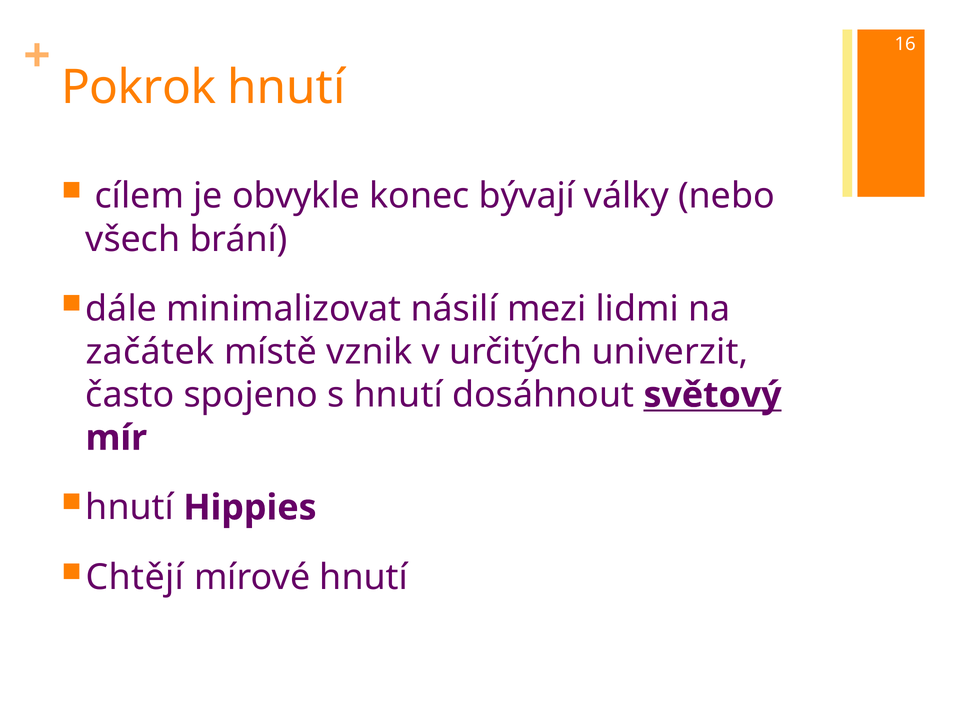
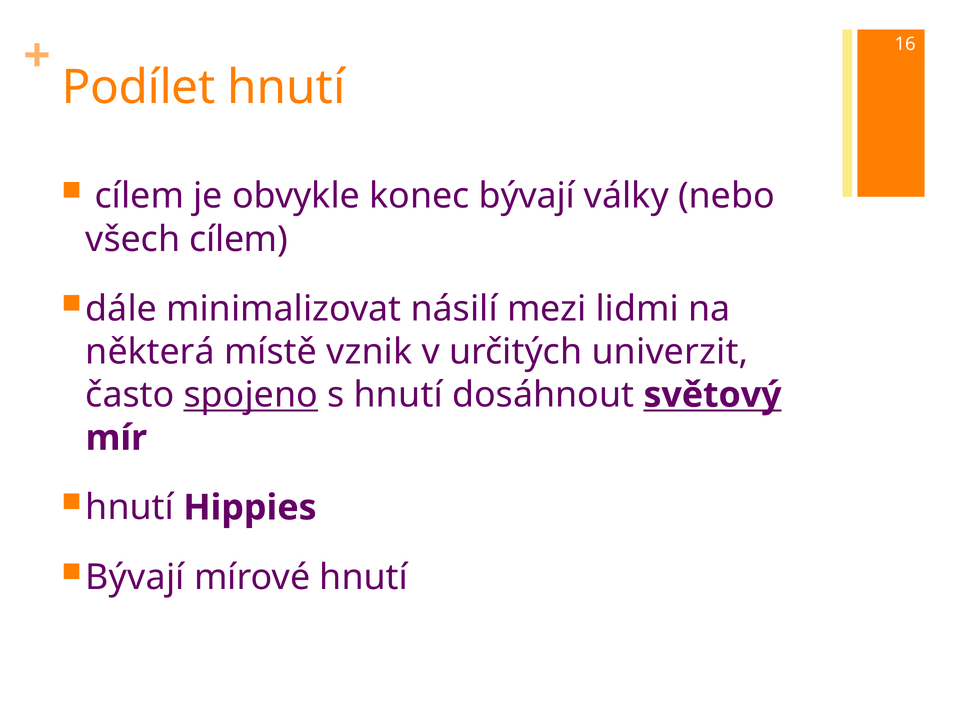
Pokrok: Pokrok -> Podílet
všech brání: brání -> cílem
začátek: začátek -> některá
spojeno underline: none -> present
Chtějí at (135, 577): Chtějí -> Bývají
